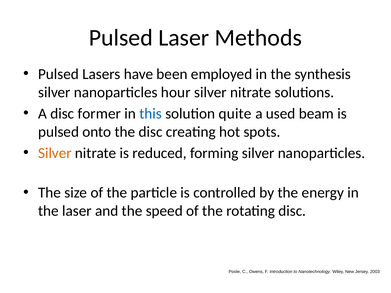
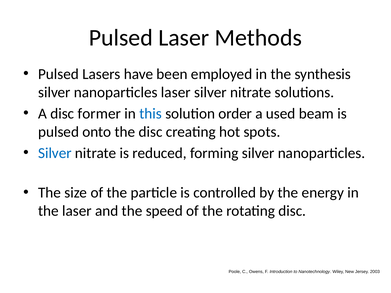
nanoparticles hour: hour -> laser
quite: quite -> order
Silver at (55, 153) colour: orange -> blue
